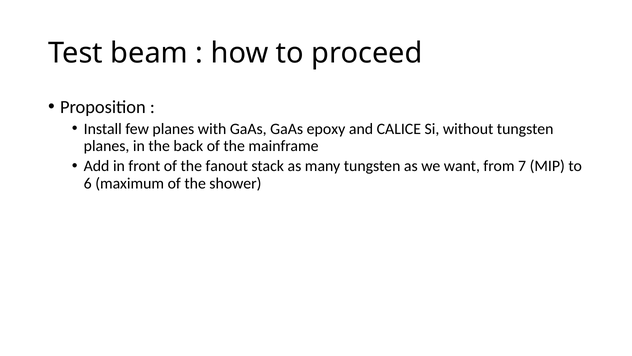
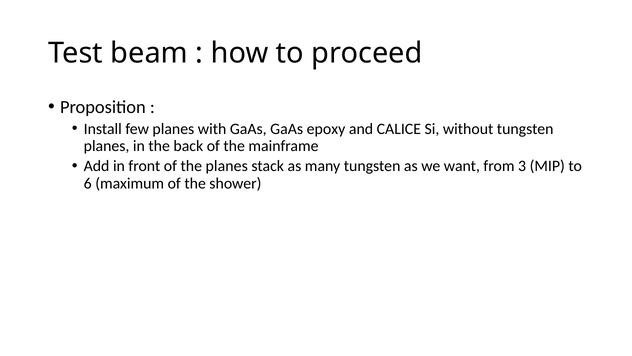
the fanout: fanout -> planes
7: 7 -> 3
